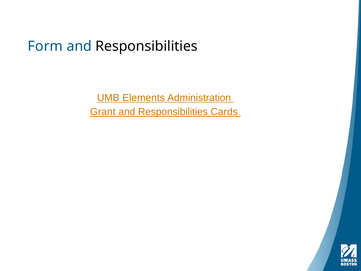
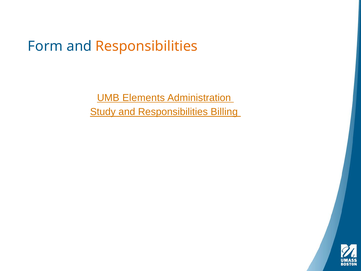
Responsibilities at (147, 46) colour: black -> orange
Grant: Grant -> Study
Cards: Cards -> Billing
